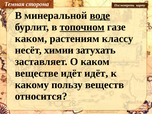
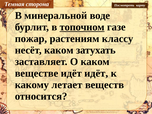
воде underline: present -> none
каком at (31, 39): каком -> пожар
несёт химии: химии -> каком
пользу: пользу -> летает
